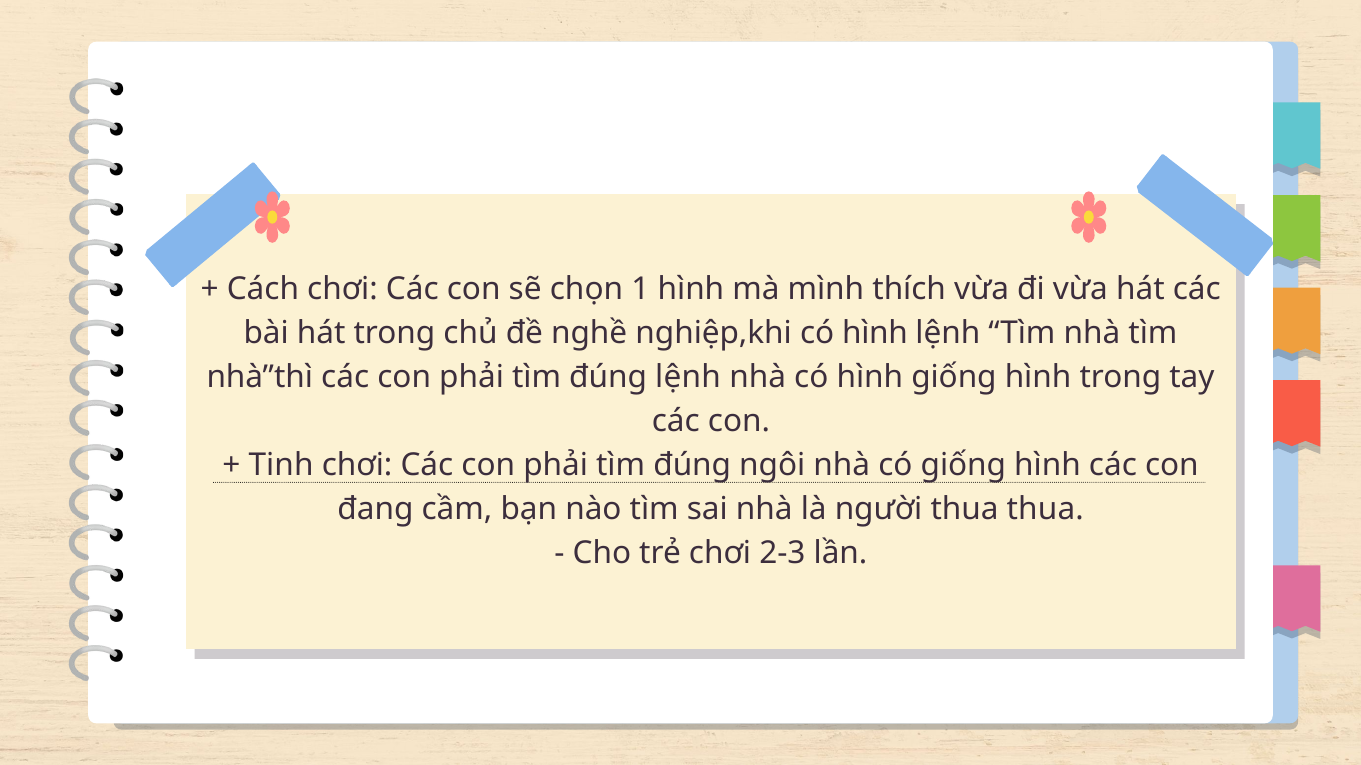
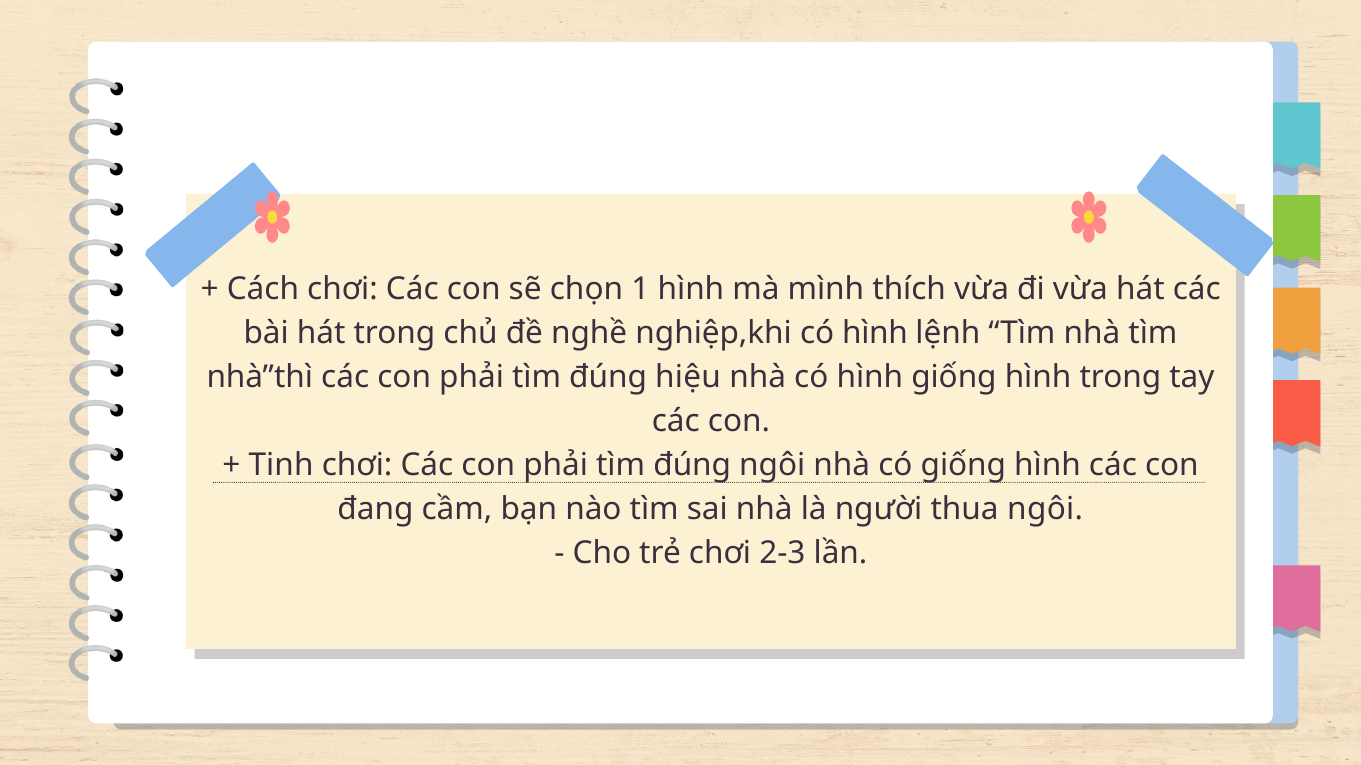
đúng lệnh: lệnh -> hiệu
thua thua: thua -> ngôi
